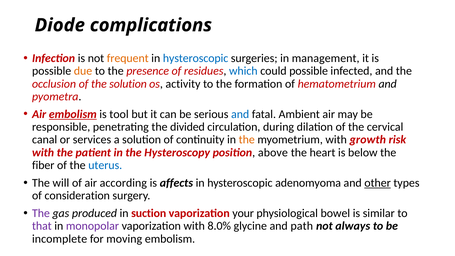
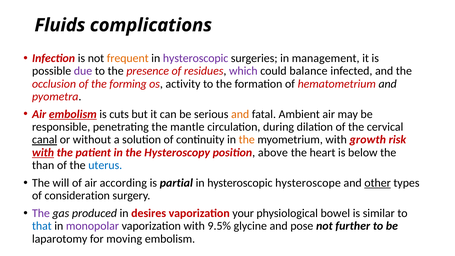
Diode: Diode -> Fluids
hysteroscopic at (196, 58) colour: blue -> purple
due colour: orange -> purple
which colour: blue -> purple
could possible: possible -> balance
the solution: solution -> forming
tool: tool -> cuts
and at (240, 114) colour: blue -> orange
divided: divided -> mantle
canal underline: none -> present
services: services -> without
with at (43, 152) underline: none -> present
fiber: fiber -> than
affects: affects -> partial
adenomyoma: adenomyoma -> hysteroscope
suction: suction -> desires
that colour: purple -> blue
8.0%: 8.0% -> 9.5%
path: path -> pose
always: always -> further
incomplete: incomplete -> laparotomy
